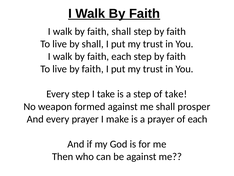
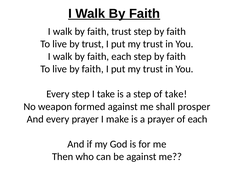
faith shall: shall -> trust
by shall: shall -> trust
